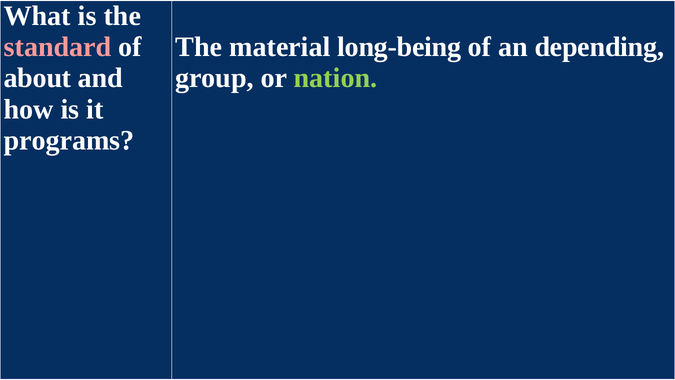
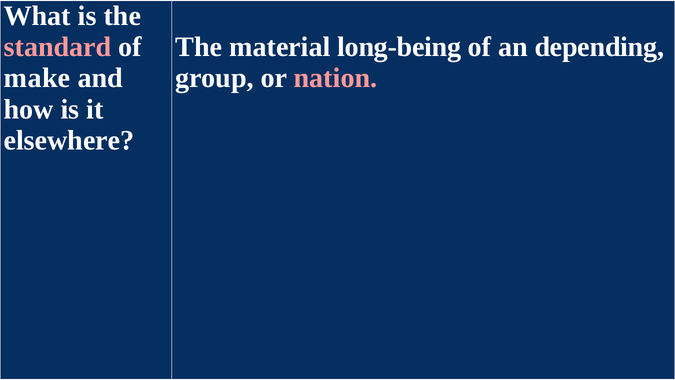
about: about -> make
nation colour: light green -> pink
programs: programs -> elsewhere
